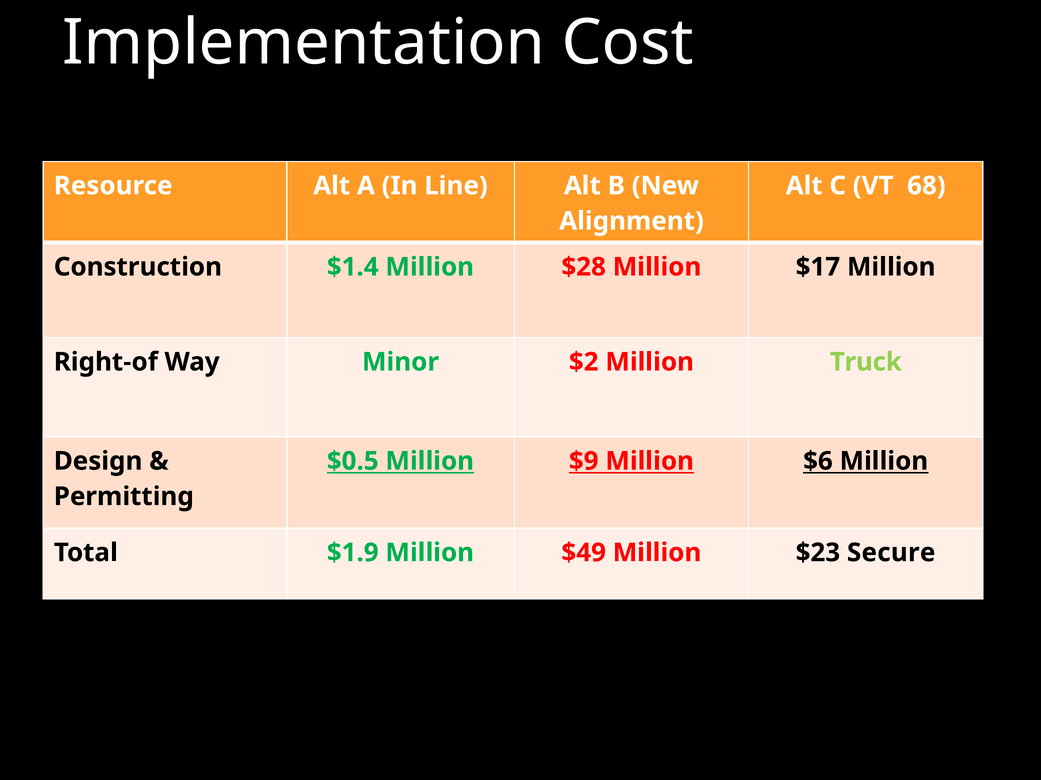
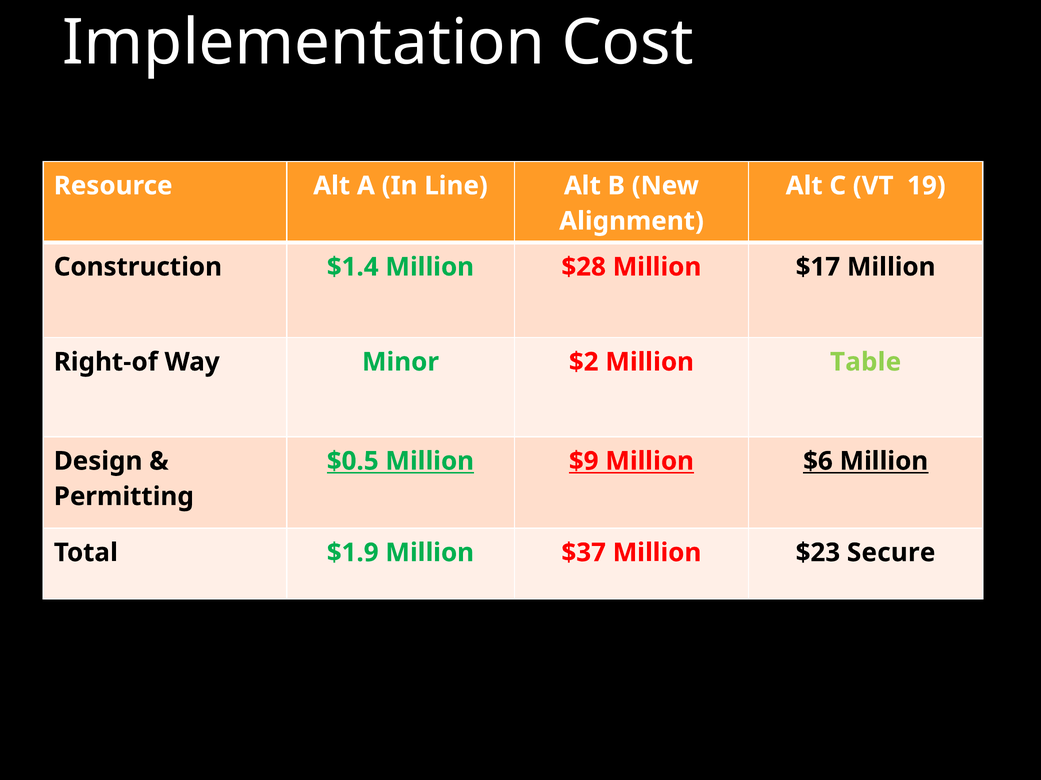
68: 68 -> 19
Truck: Truck -> Table
$49: $49 -> $37
